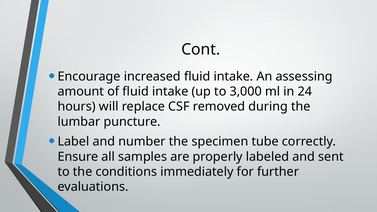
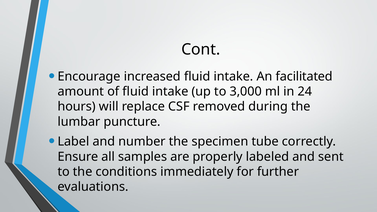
assessing: assessing -> facilitated
